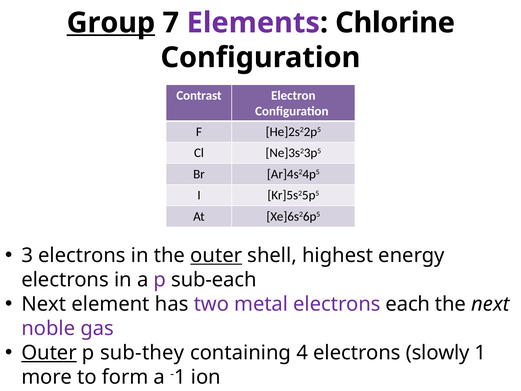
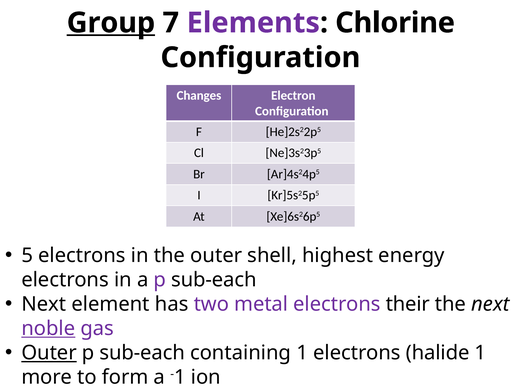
Contrast: Contrast -> Changes
3: 3 -> 5
outer at (216, 255) underline: present -> none
each: each -> their
noble underline: none -> present
sub-they at (142, 353): sub-they -> sub-each
containing 4: 4 -> 1
slowly: slowly -> halide
